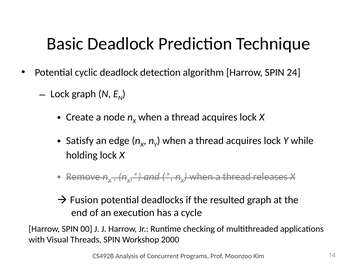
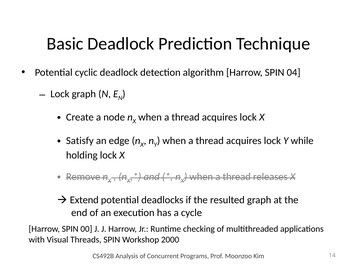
24: 24 -> 04
Fusion: Fusion -> Extend
